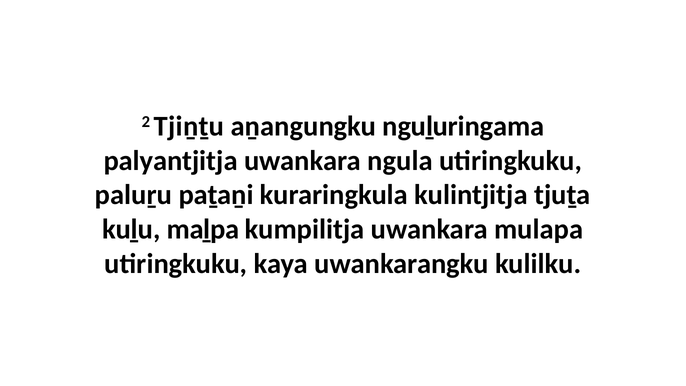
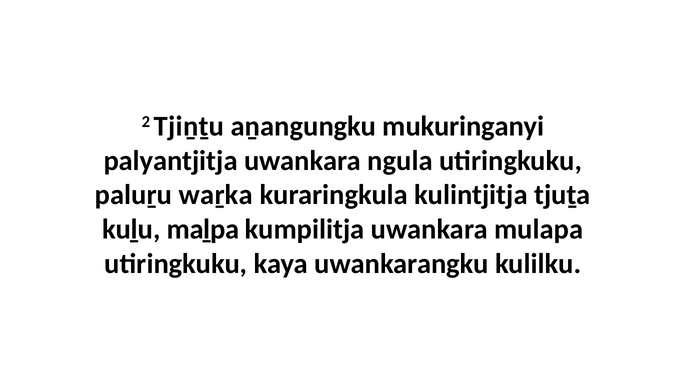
nguḻuringama: nguḻuringama -> mukuringanyi
paṯaṉi: paṯaṉi -> waṟka
